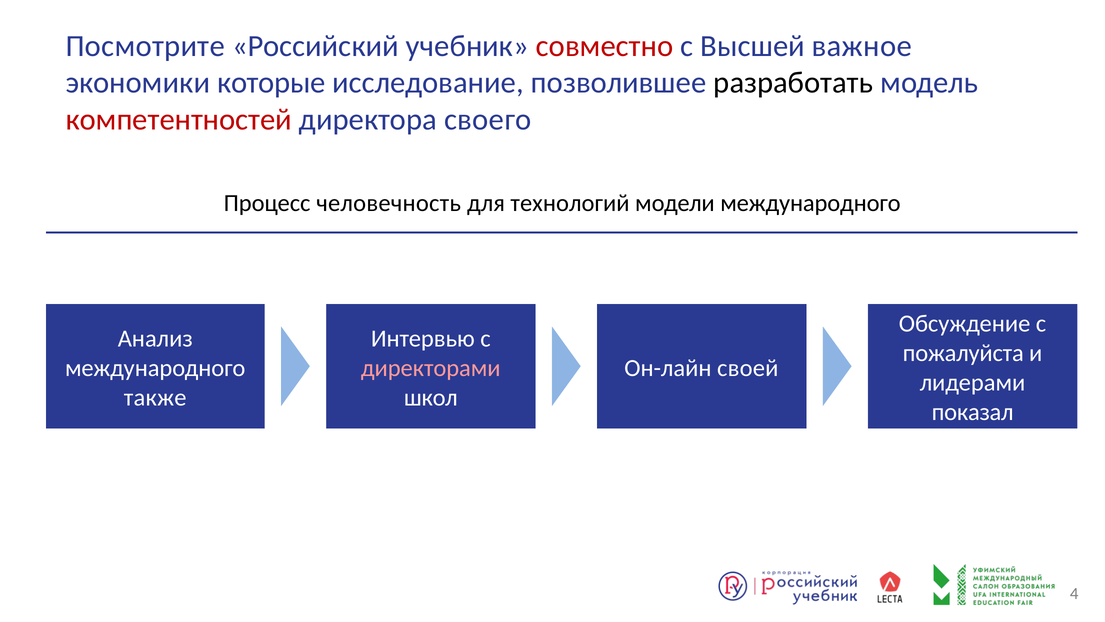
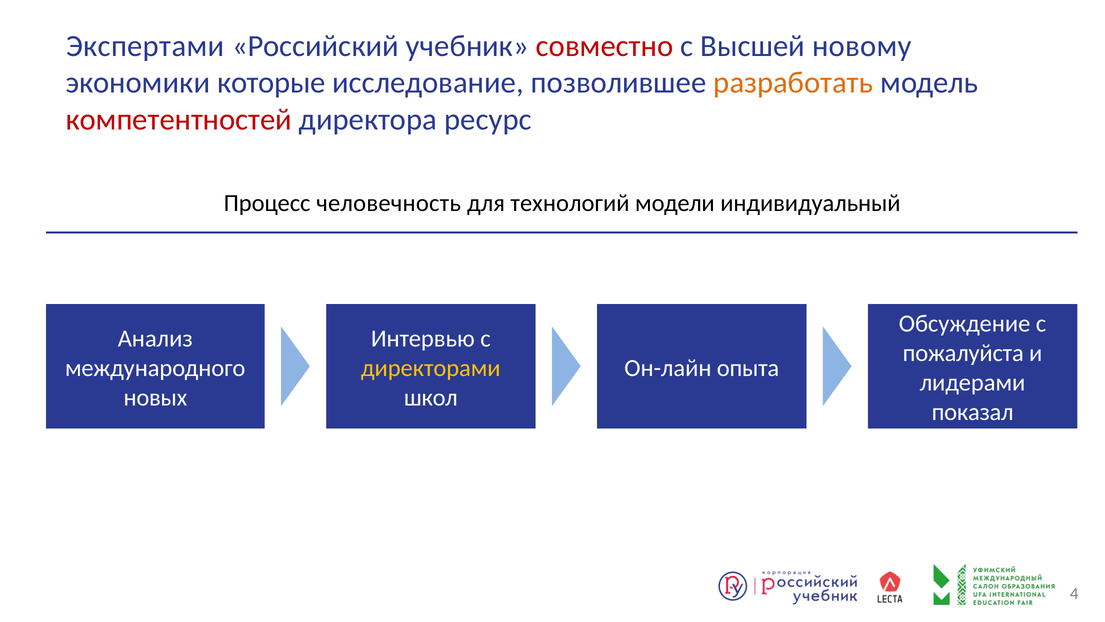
Посмотрите: Посмотрите -> Экспертами
важное: важное -> новому
разработать colour: black -> orange
своего: своего -> ресурс
модели международного: международного -> индивидуальный
директорами colour: pink -> yellow
своей: своей -> опыта
также: также -> новых
